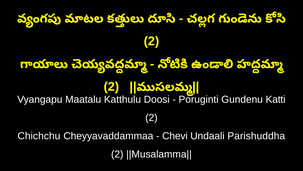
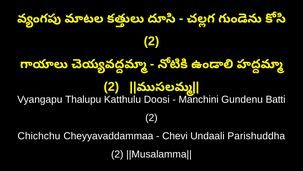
Maatalu: Maatalu -> Thalupu
Poruginti: Poruginti -> Manchini
Katti: Katti -> Batti
